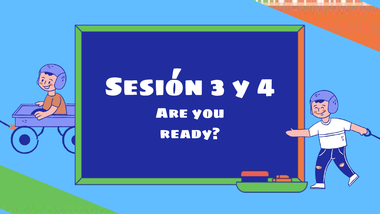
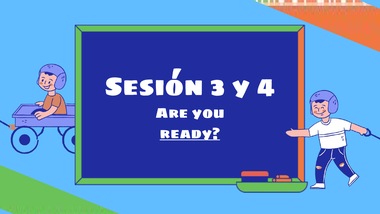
ready underline: none -> present
